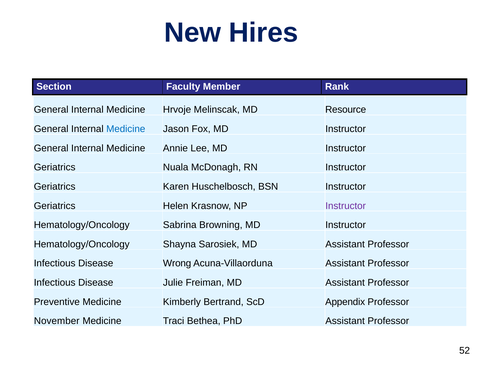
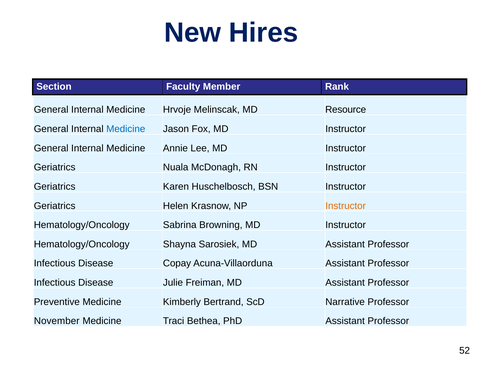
Instructor at (346, 206) colour: purple -> orange
Wrong: Wrong -> Copay
Appendix: Appendix -> Narrative
